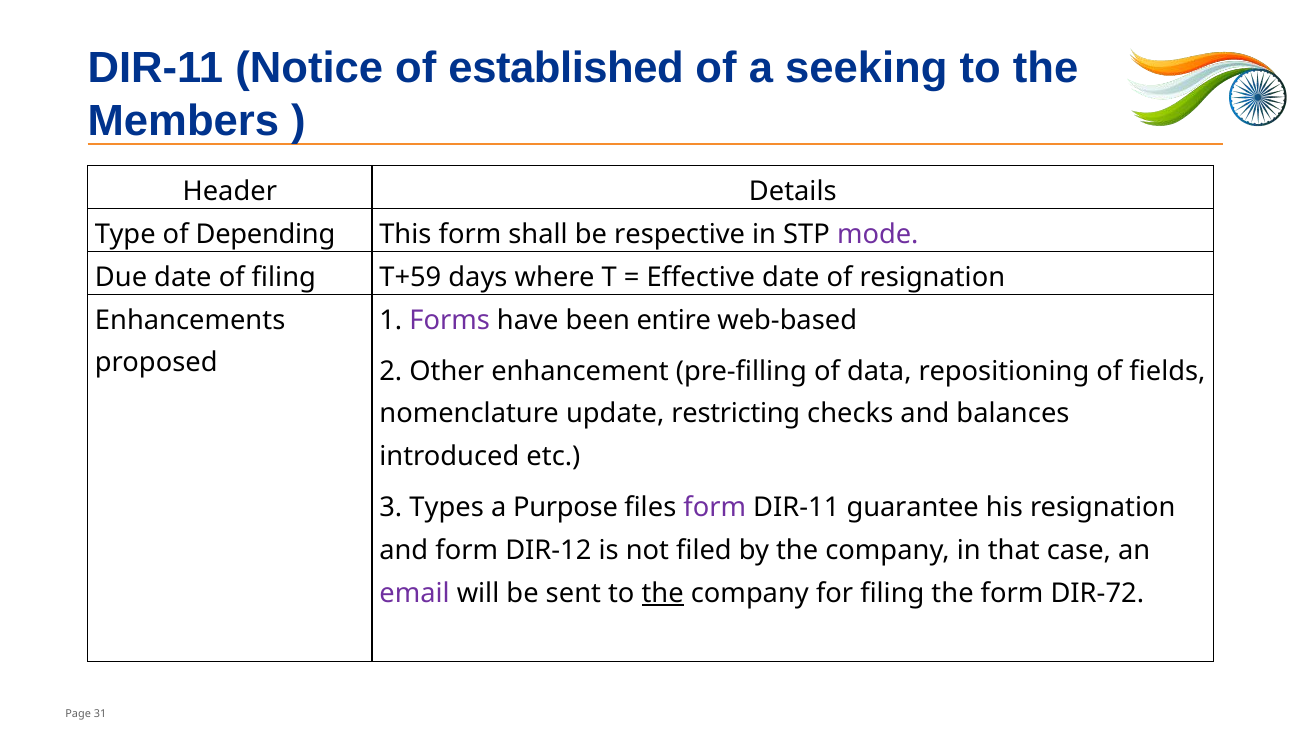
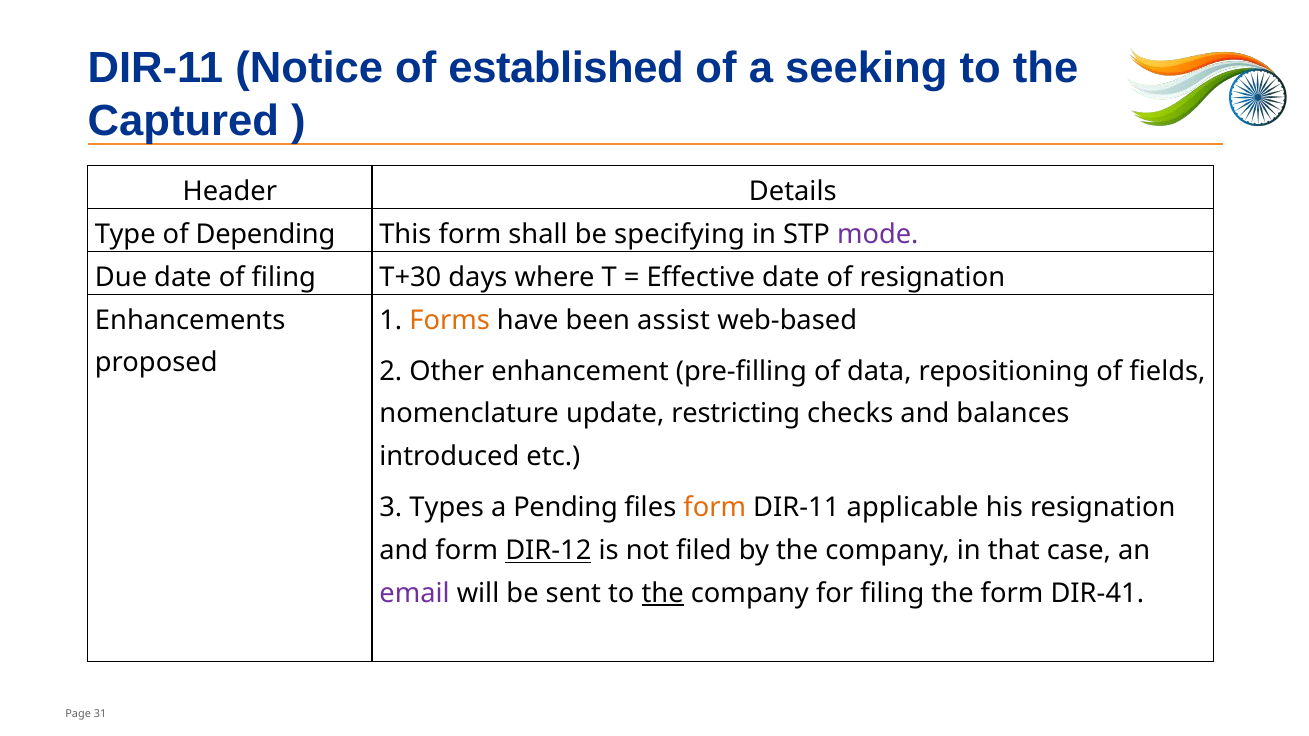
Members: Members -> Captured
respective: respective -> specifying
T+59: T+59 -> T+30
Forms colour: purple -> orange
entire: entire -> assist
Purpose: Purpose -> Pending
form at (715, 508) colour: purple -> orange
guarantee: guarantee -> applicable
DIR-12 underline: none -> present
DIR-72: DIR-72 -> DIR-41
